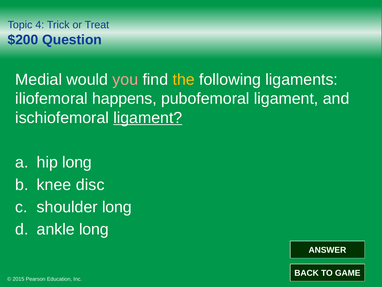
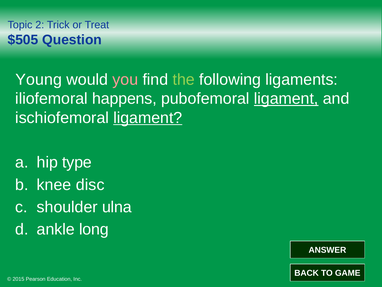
4: 4 -> 2
$200: $200 -> $505
Medial: Medial -> Young
the colour: yellow -> light green
ligament at (286, 98) underline: none -> present
hip long: long -> type
shoulder long: long -> ulna
